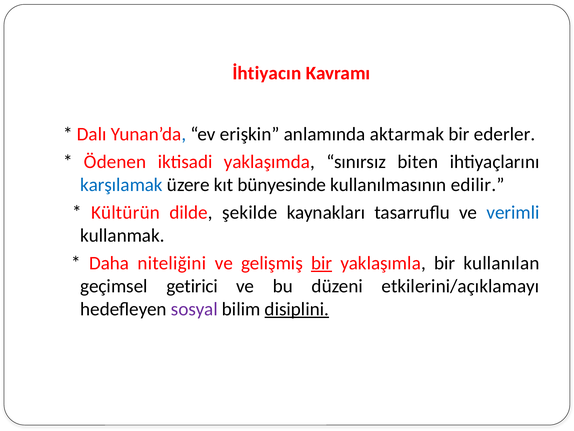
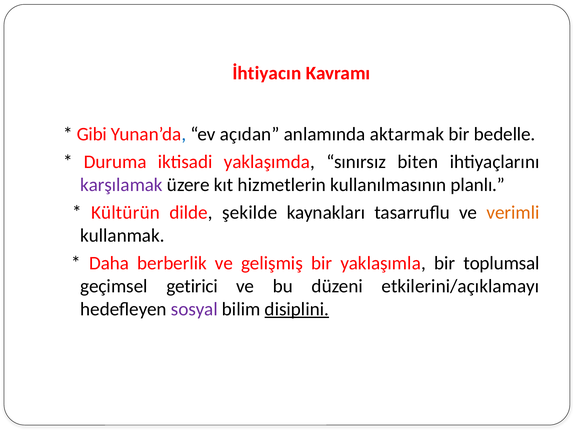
Dalı: Dalı -> Gibi
erişkin: erişkin -> açıdan
ederler: ederler -> bedelle
Ödenen: Ödenen -> Duruma
karşılamak colour: blue -> purple
bünyesinde: bünyesinde -> hizmetlerin
edilir: edilir -> planlı
verimli colour: blue -> orange
niteliğini: niteliğini -> berberlik
bir at (322, 263) underline: present -> none
kullanılan: kullanılan -> toplumsal
